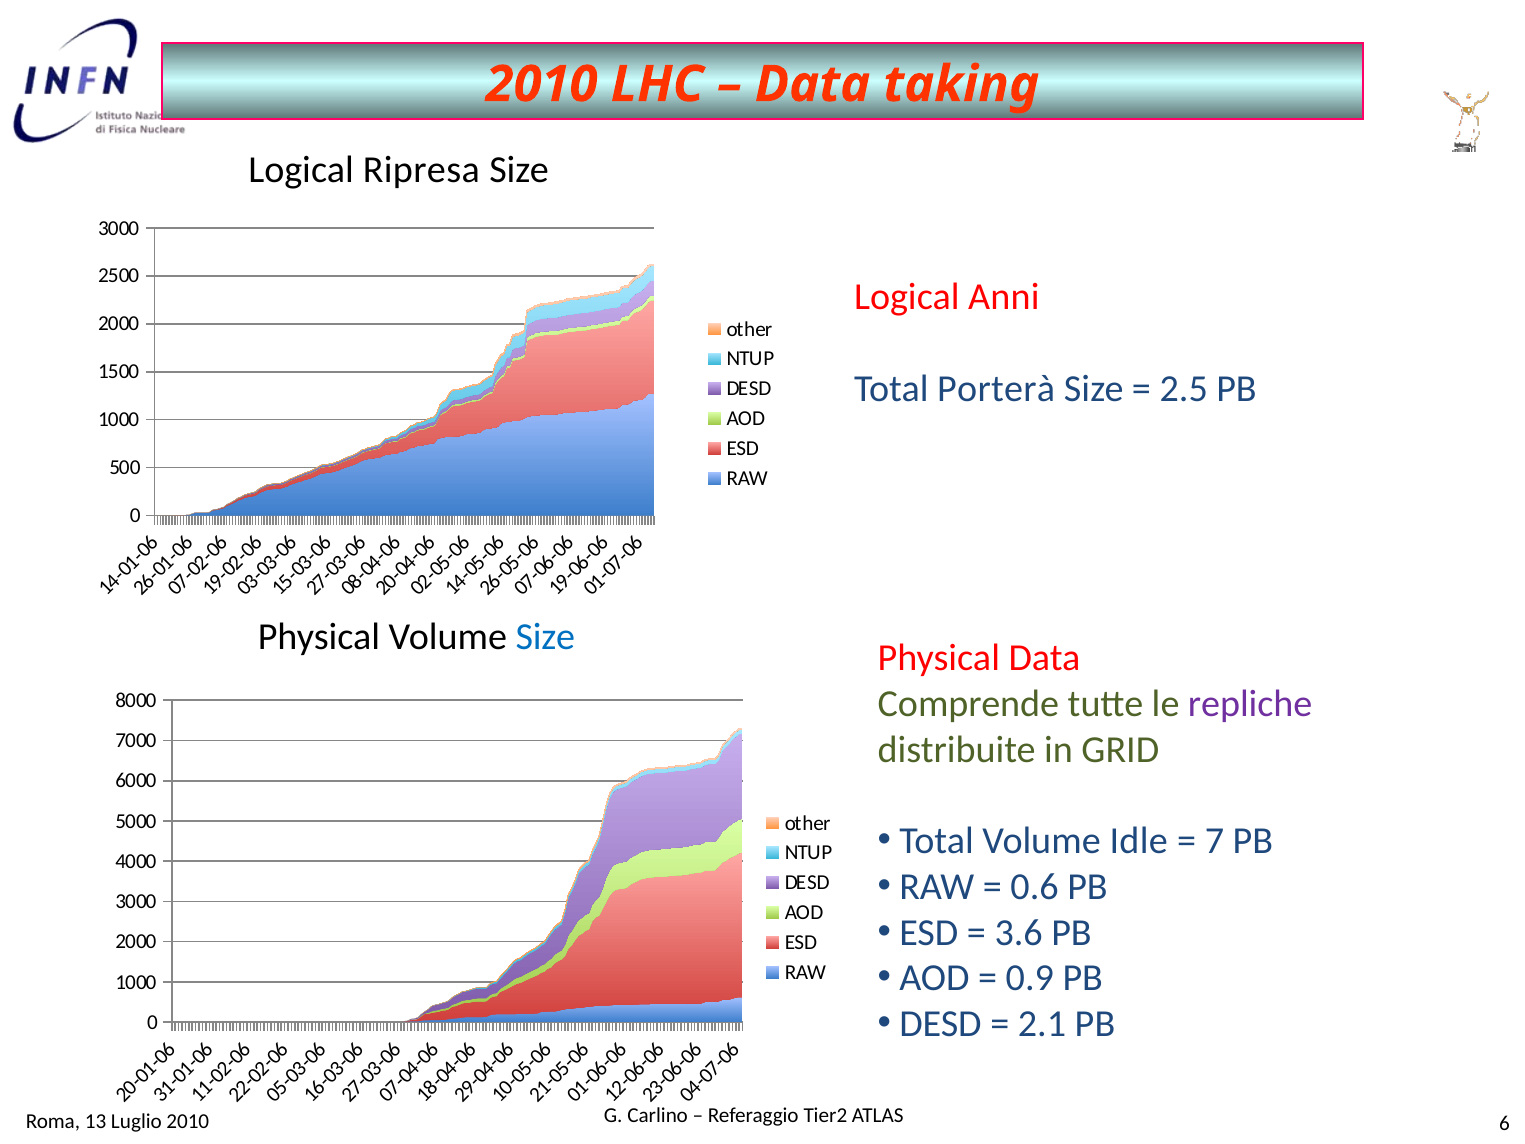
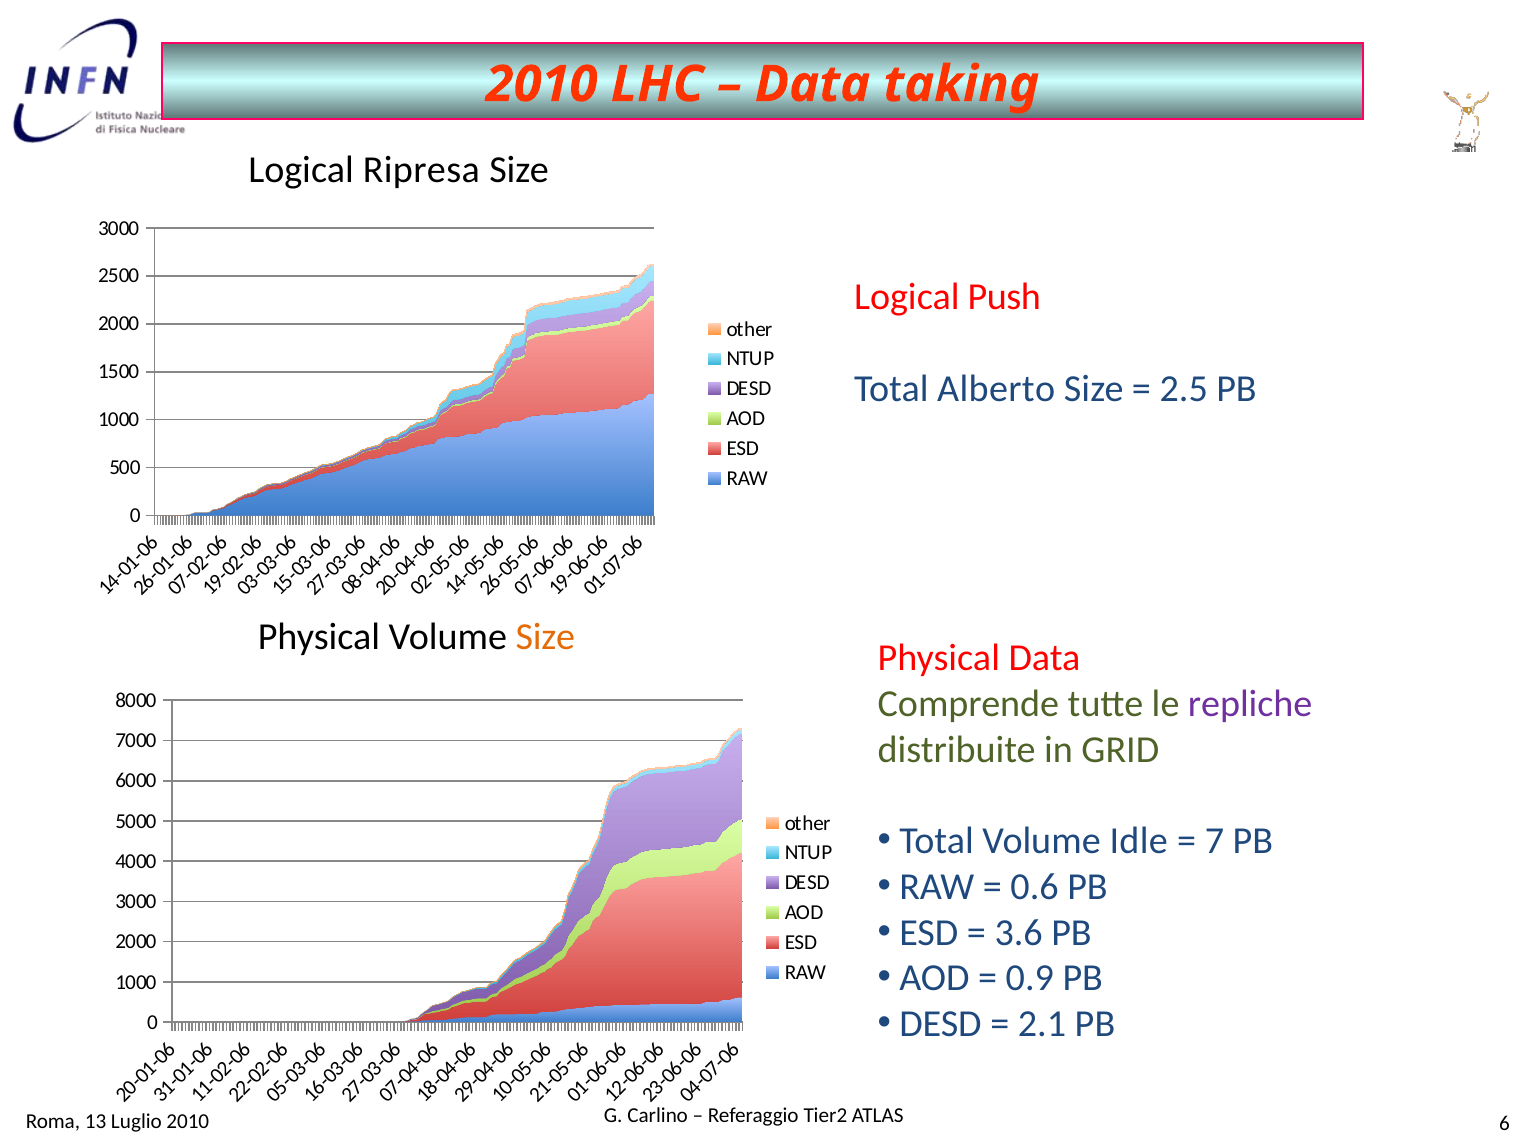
Anni: Anni -> Push
Porterà: Porterà -> Alberto
Size at (545, 637) colour: blue -> orange
